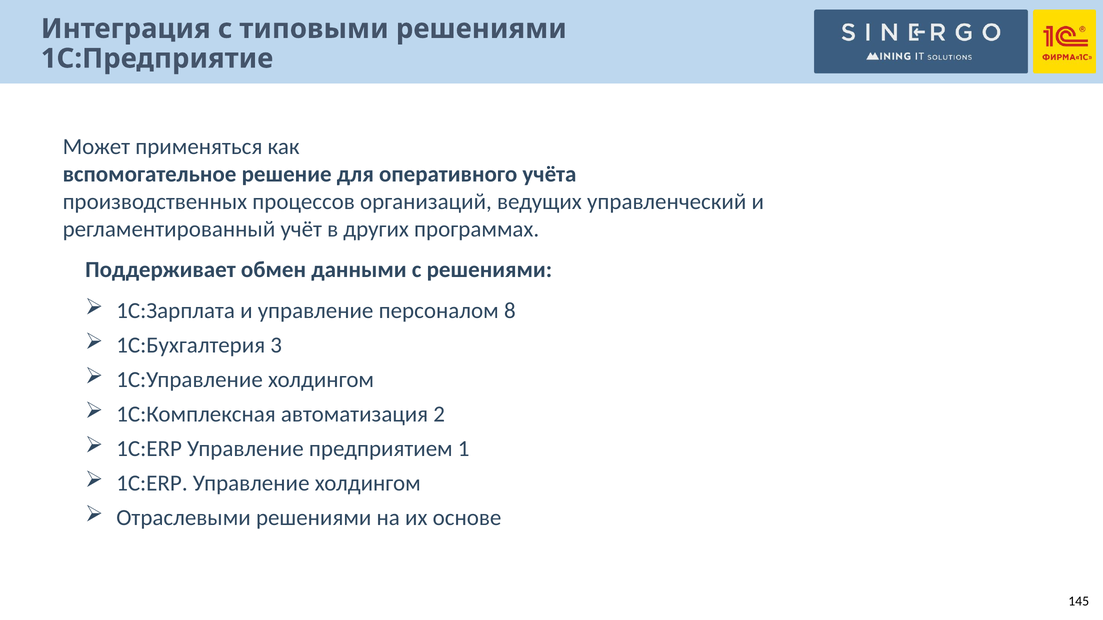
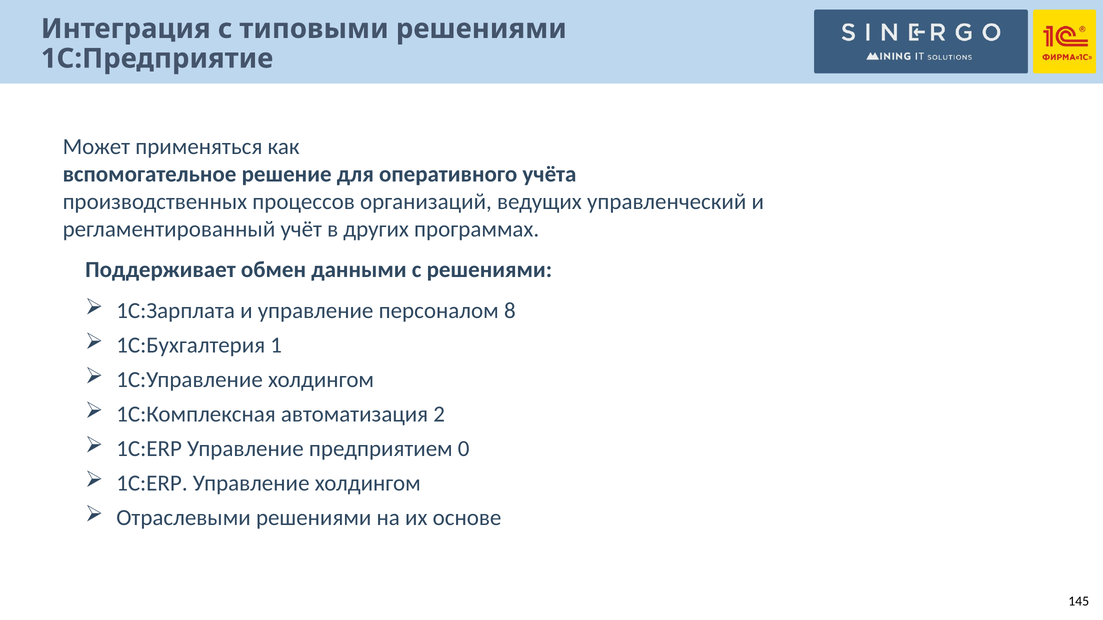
3: 3 -> 1
1: 1 -> 0
